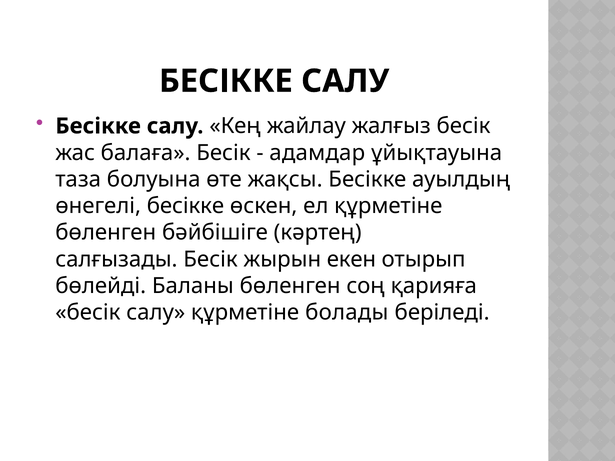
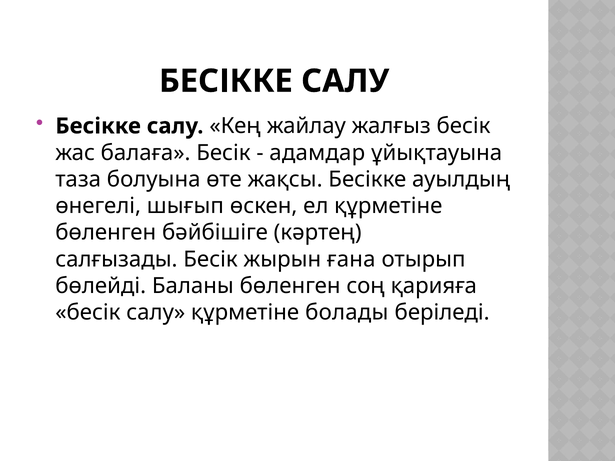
өнегелі бесікке: бесікке -> шығып
екен: екен -> ғана
